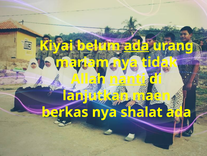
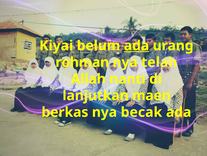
mariam: mariam -> rohman
tidak: tidak -> telah
nanti underline: present -> none
shalat: shalat -> becak
